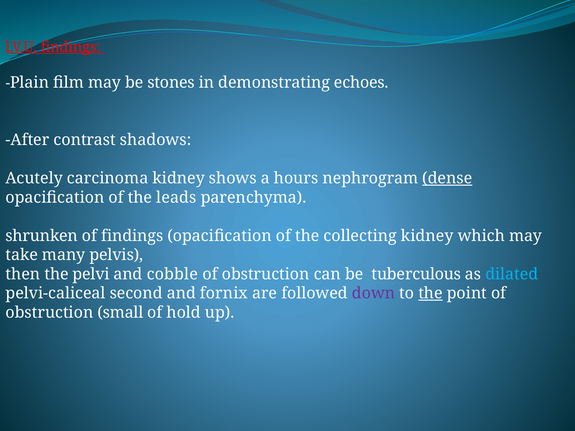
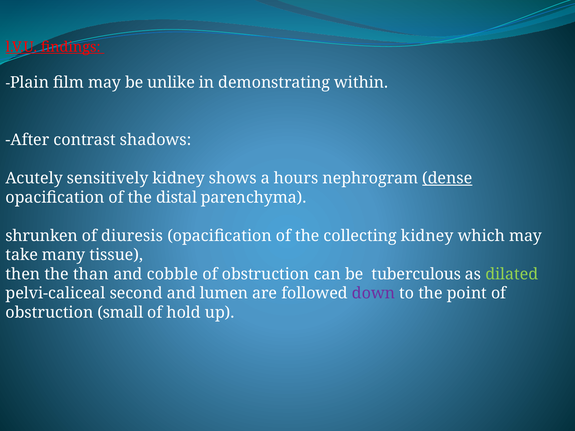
stones: stones -> unlike
echoes: echoes -> within
carcinoma: carcinoma -> sensitively
leads: leads -> distal
of findings: findings -> diuresis
pelvis: pelvis -> tissue
pelvi: pelvi -> than
dilated colour: light blue -> light green
fornix: fornix -> lumen
the at (430, 293) underline: present -> none
